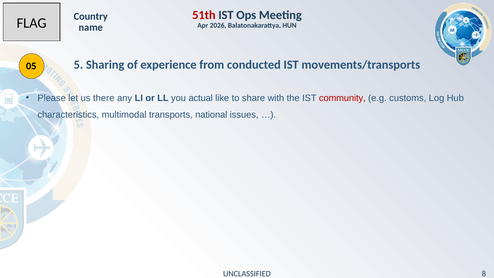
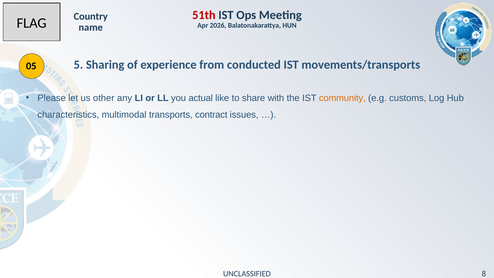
there: there -> other
community colour: red -> orange
national: national -> contract
